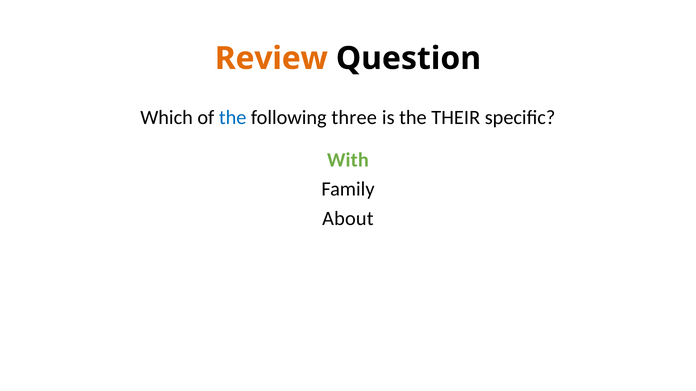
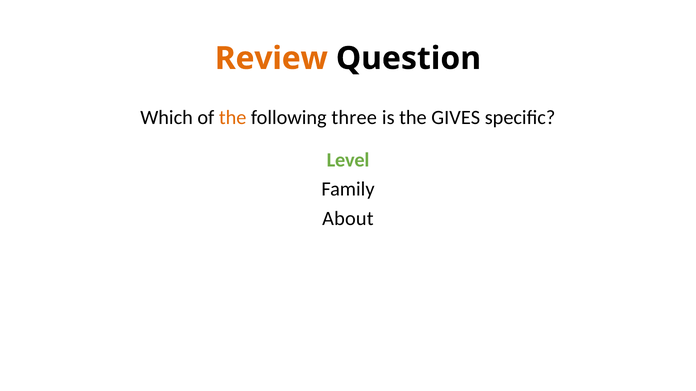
the at (233, 118) colour: blue -> orange
THEIR: THEIR -> GIVES
With: With -> Level
